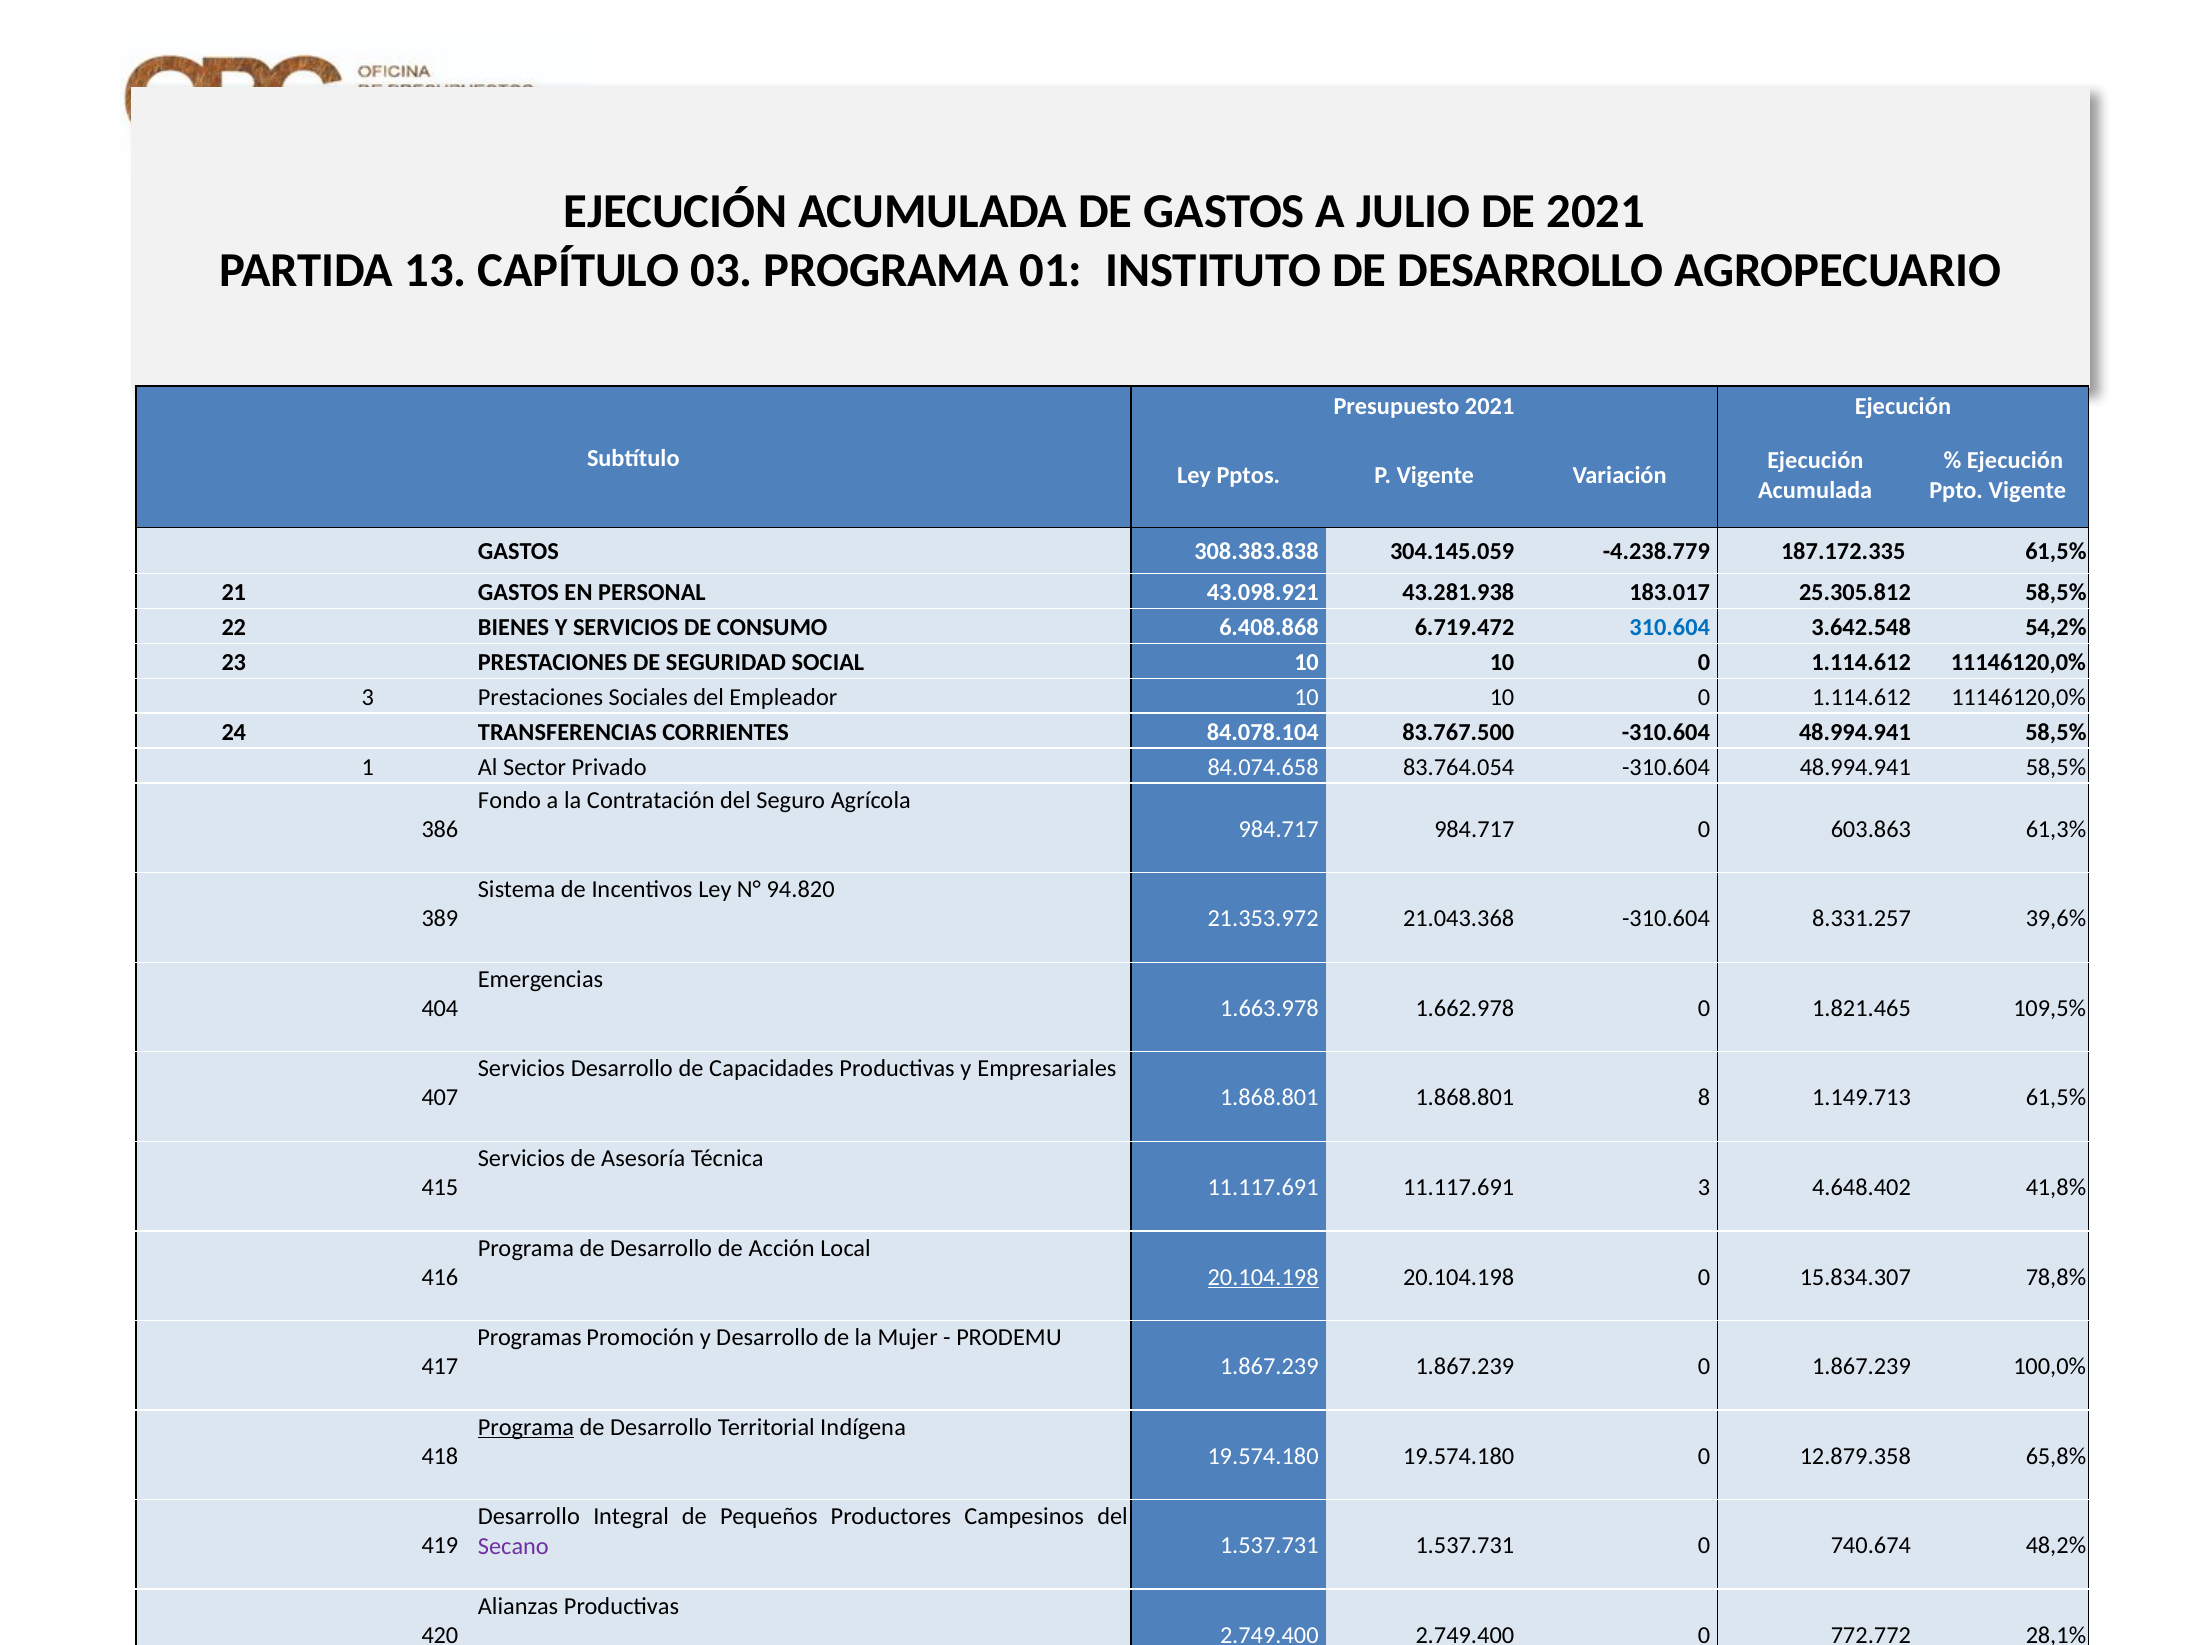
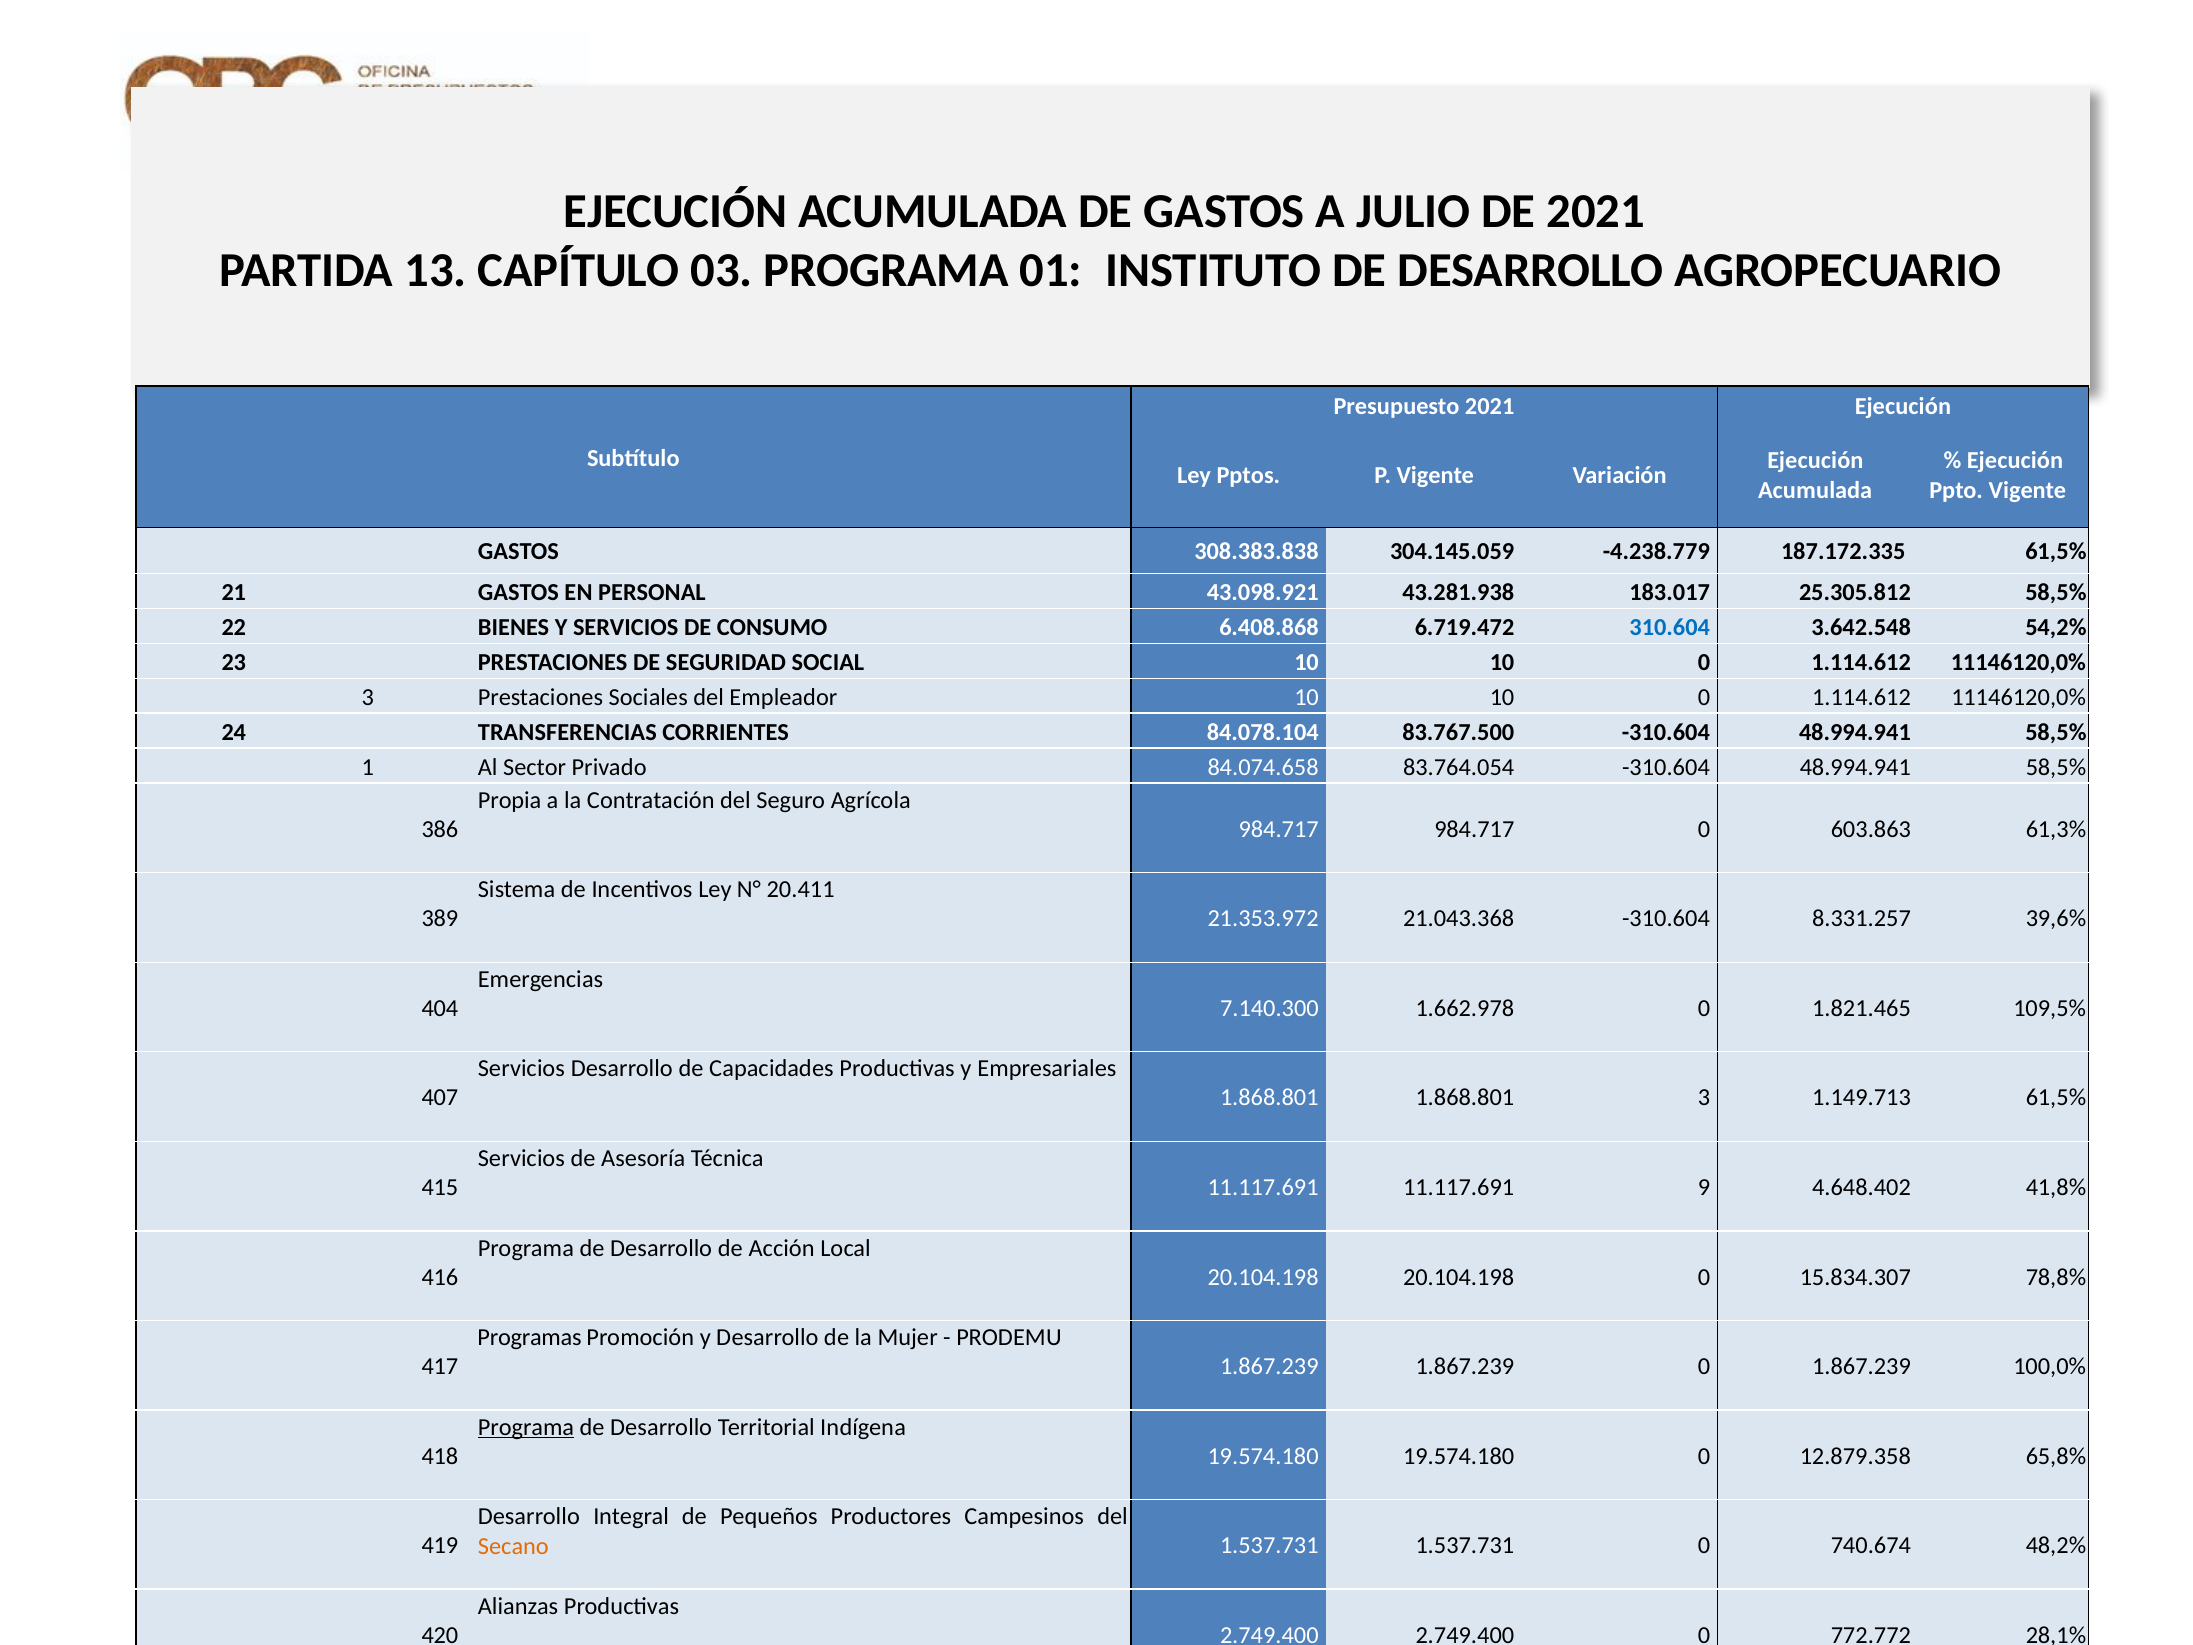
Fondo at (509, 800): Fondo -> Propia
94.820: 94.820 -> 20.411
1.663.978: 1.663.978 -> 7.140.300
1.868.801 8: 8 -> 3
11.117.691 3: 3 -> 9
20.104.198 at (1263, 1277) underline: present -> none
Secano colour: purple -> orange
